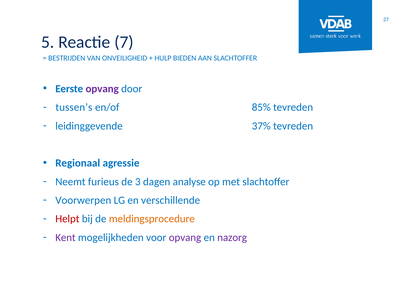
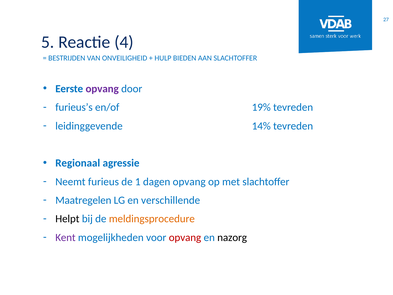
7: 7 -> 4
tussen’s: tussen’s -> furieus’s
85%: 85% -> 19%
37%: 37% -> 14%
3: 3 -> 1
dagen analyse: analyse -> opvang
Voorwerpen: Voorwerpen -> Maatregelen
Helpt colour: red -> black
opvang at (185, 237) colour: purple -> red
nazorg colour: purple -> black
